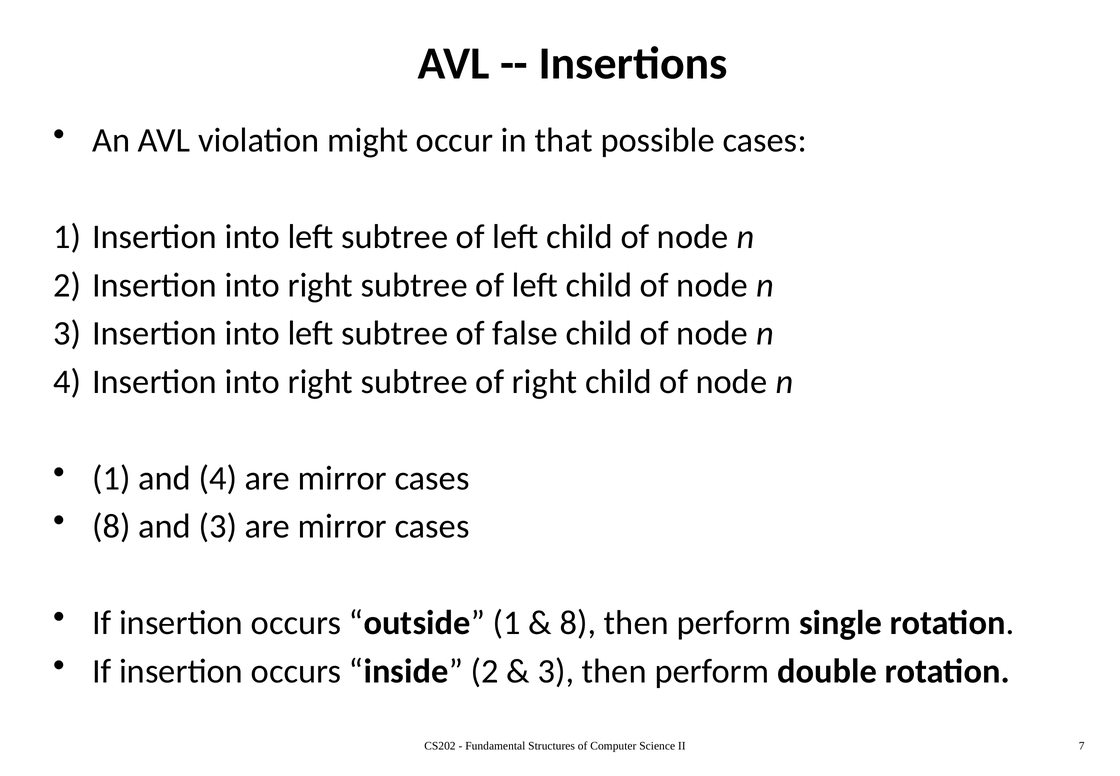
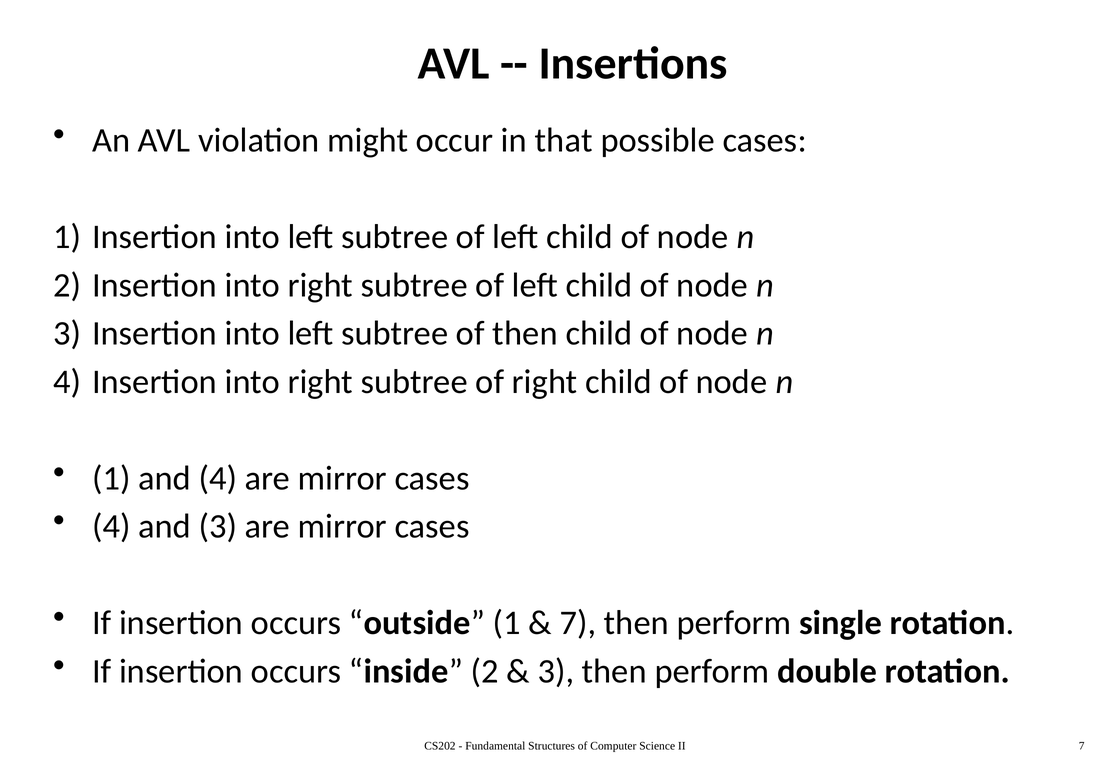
of false: false -> then
8 at (111, 526): 8 -> 4
8 at (578, 623): 8 -> 7
